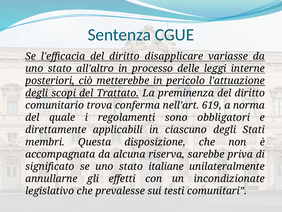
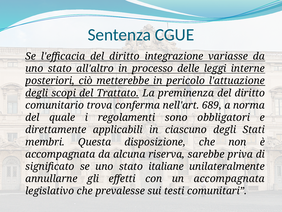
disapplicare: disapplicare -> integrazione
619: 619 -> 689
un incondizionate: incondizionate -> accompagnata
